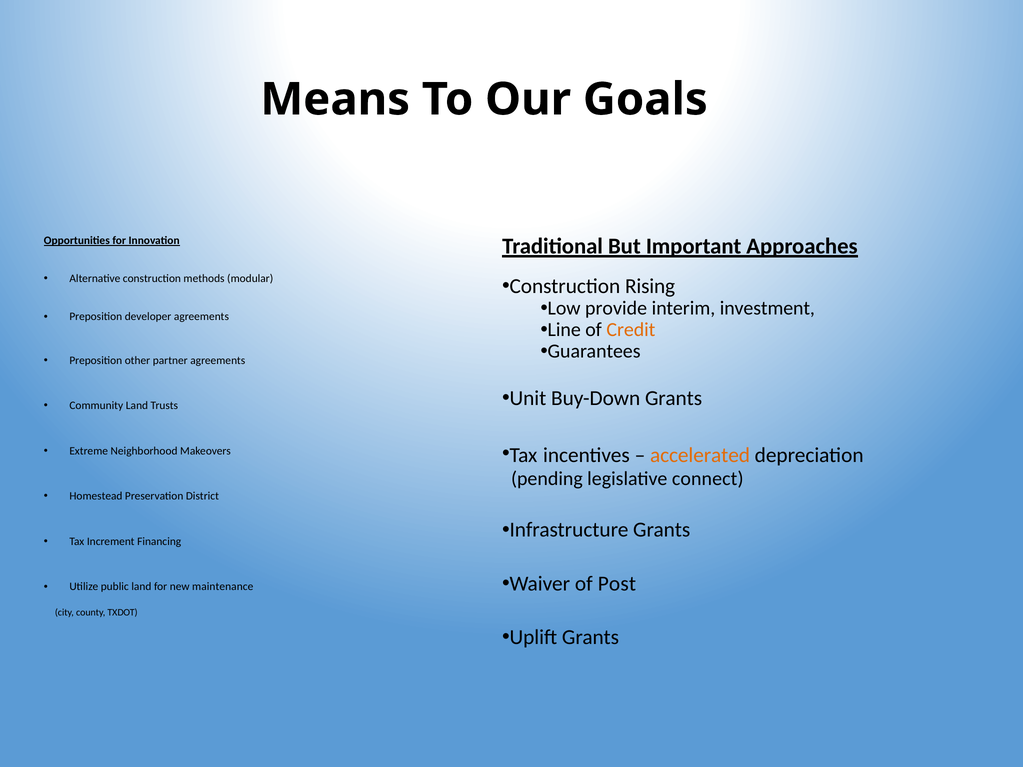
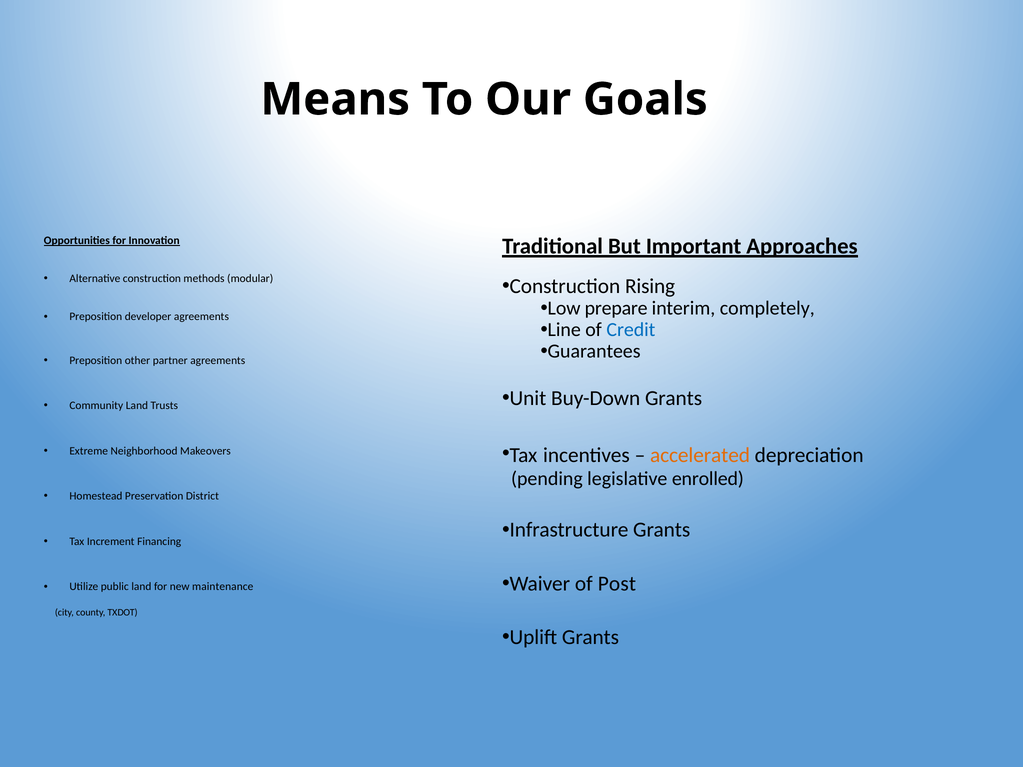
provide: provide -> prepare
investment: investment -> completely
Credit colour: orange -> blue
connect: connect -> enrolled
